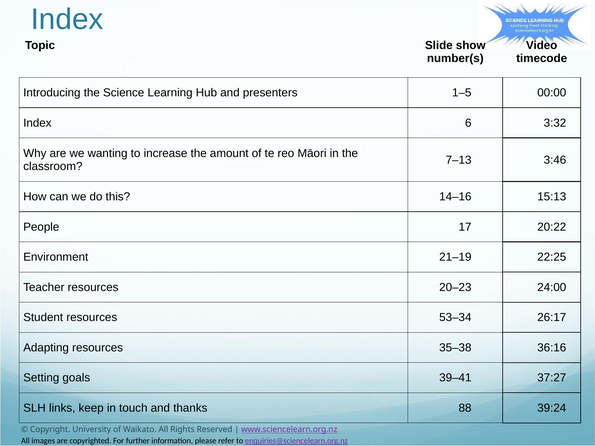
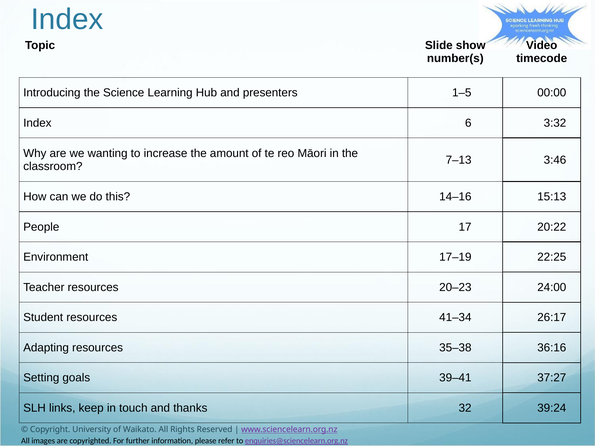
21–19: 21–19 -> 17–19
53–34: 53–34 -> 41–34
88: 88 -> 32
